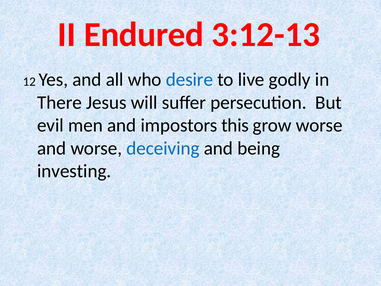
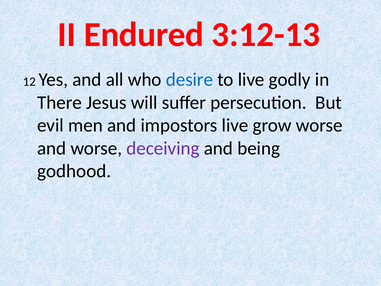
impostors this: this -> live
deceiving colour: blue -> purple
investing: investing -> godhood
